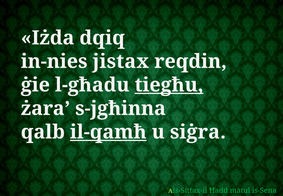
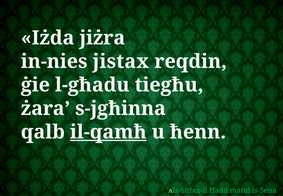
dqiq: dqiq -> jiżra
tiegħu underline: present -> none
siġra: siġra -> ħenn
